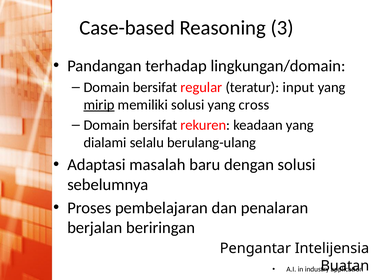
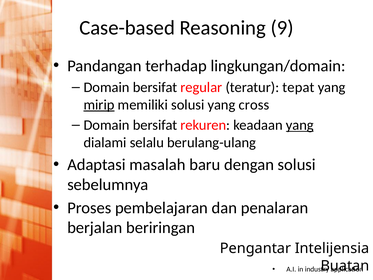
3: 3 -> 9
input: input -> tepat
yang at (300, 125) underline: none -> present
